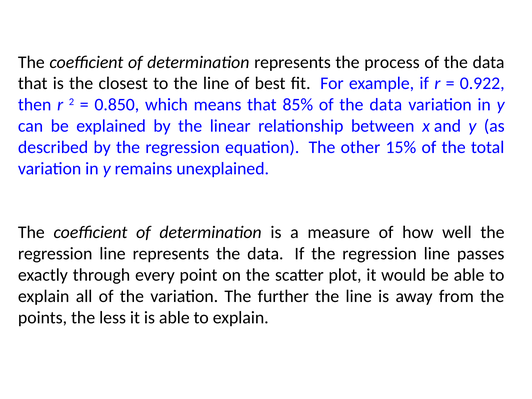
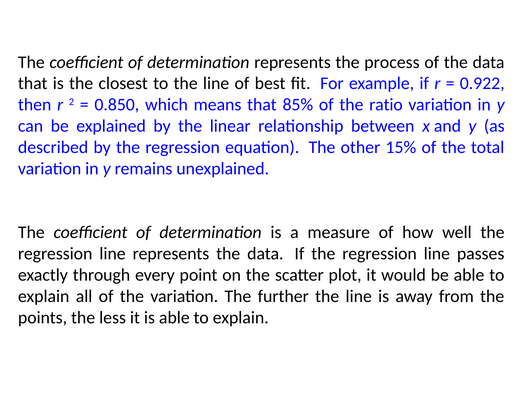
85% of the data: data -> ratio
